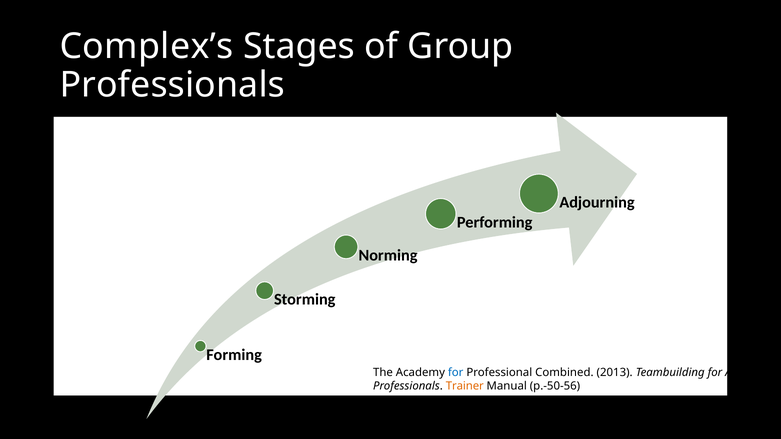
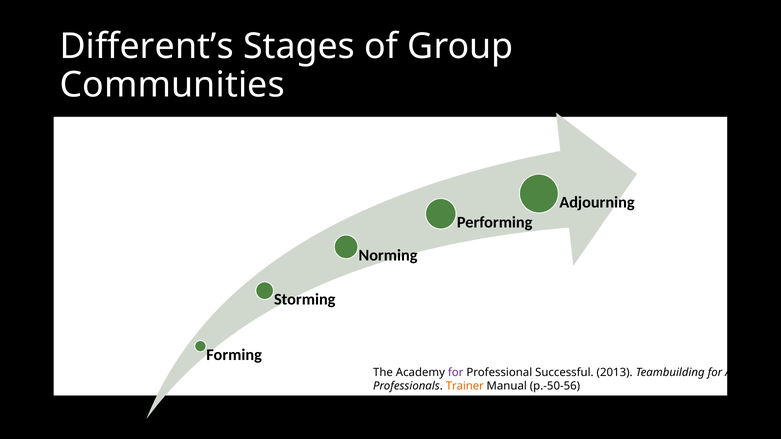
Complex’s: Complex’s -> Different’s
Professionals at (172, 85): Professionals -> Communities
for at (456, 373) colour: blue -> purple
Combined: Combined -> Successful
